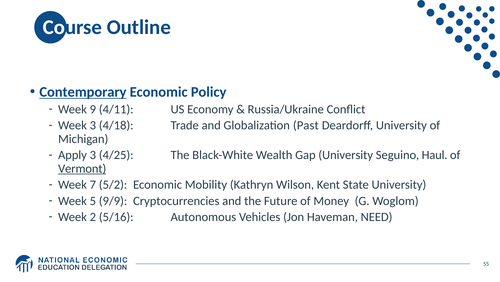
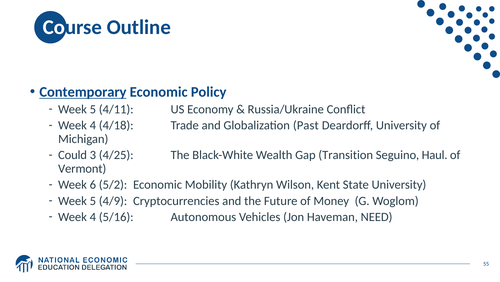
9 at (93, 109): 9 -> 5
3 at (93, 125): 3 -> 4
Apply: Apply -> Could
Gap University: University -> Transition
Vermont underline: present -> none
7: 7 -> 6
9/9: 9/9 -> 4/9
2 at (93, 216): 2 -> 4
